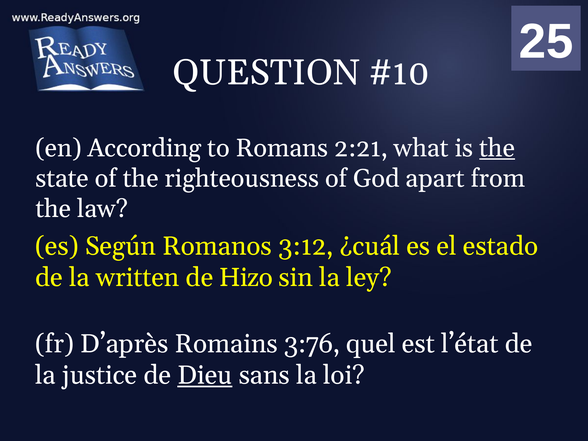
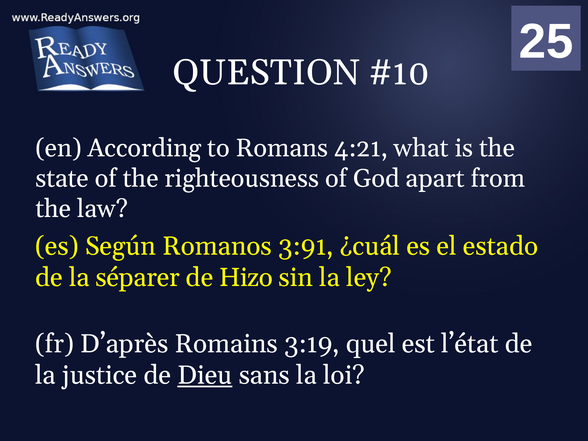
2:21: 2:21 -> 4:21
the at (497, 148) underline: present -> none
3:12: 3:12 -> 3:91
written: written -> séparer
3:76: 3:76 -> 3:19
